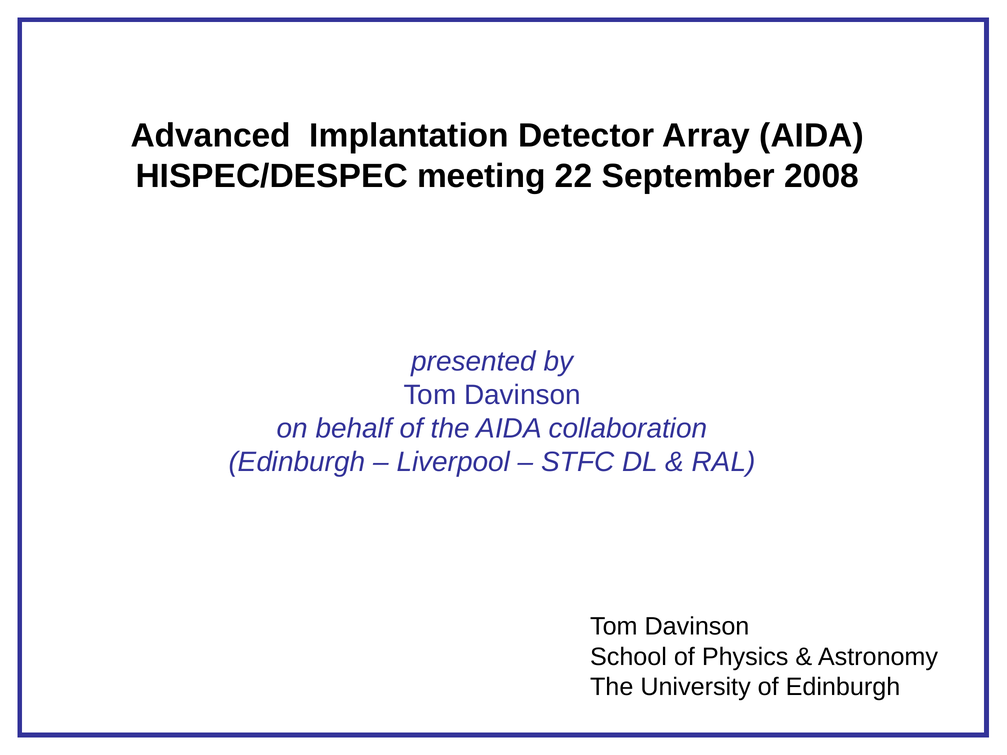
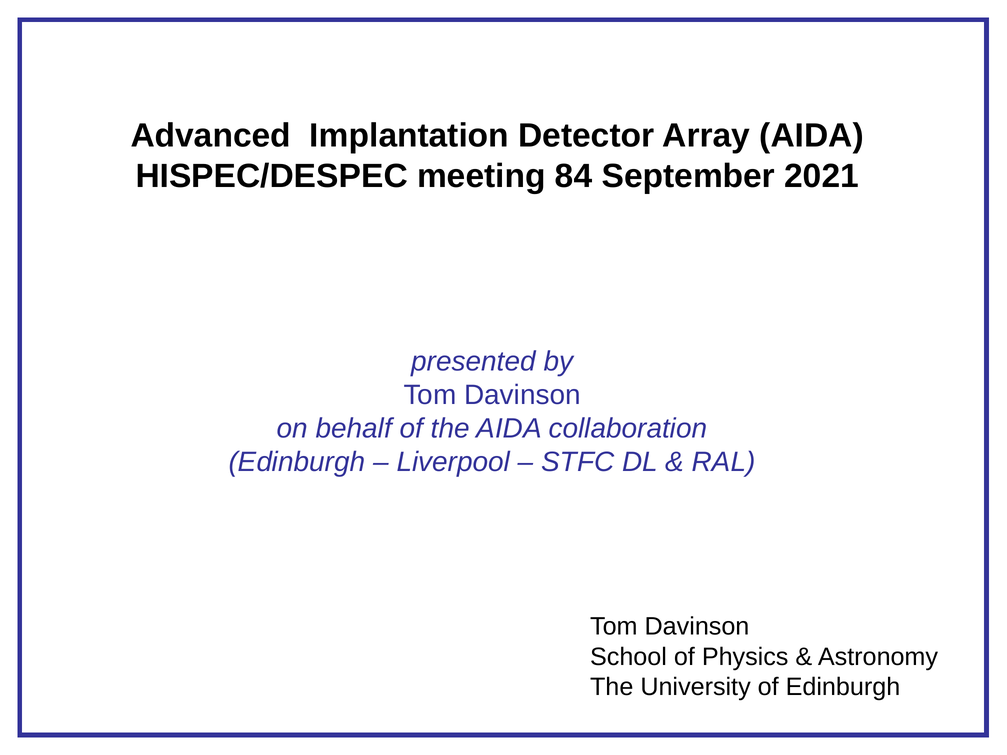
22: 22 -> 84
2008: 2008 -> 2021
